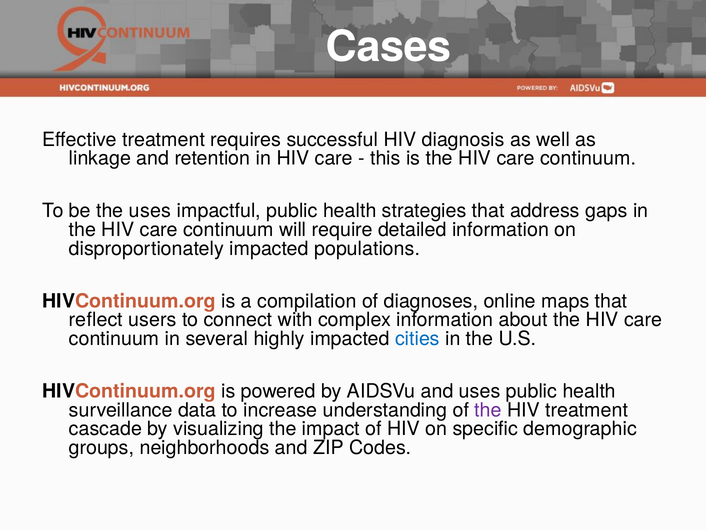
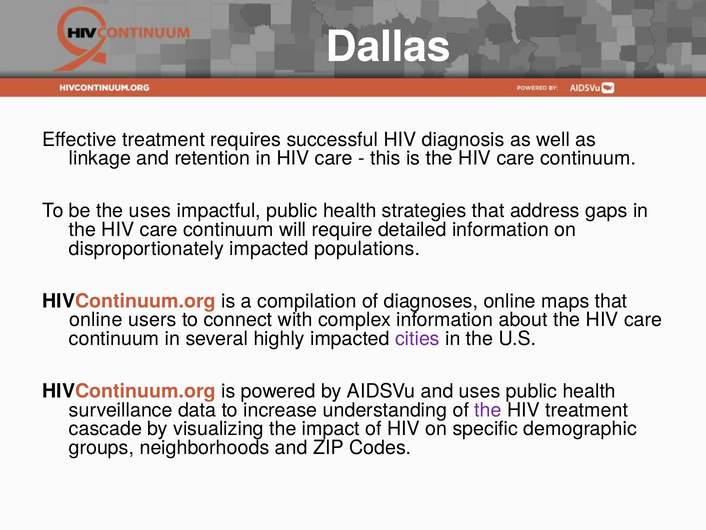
Cases: Cases -> Dallas
reflect at (96, 320): reflect -> online
cities colour: blue -> purple
